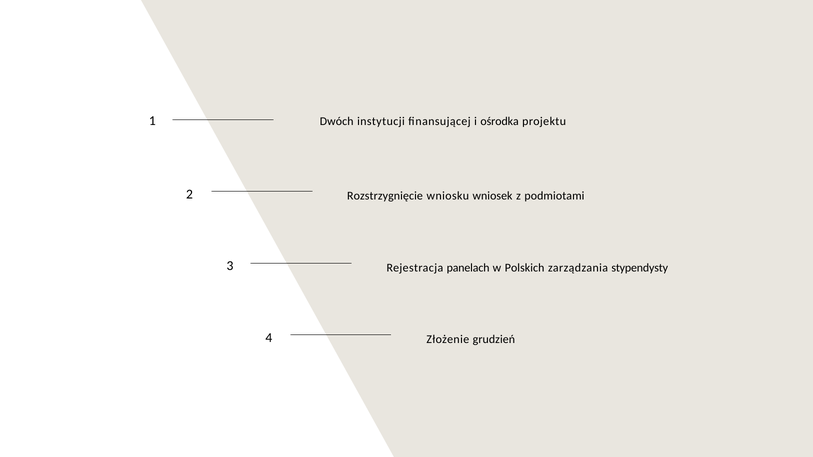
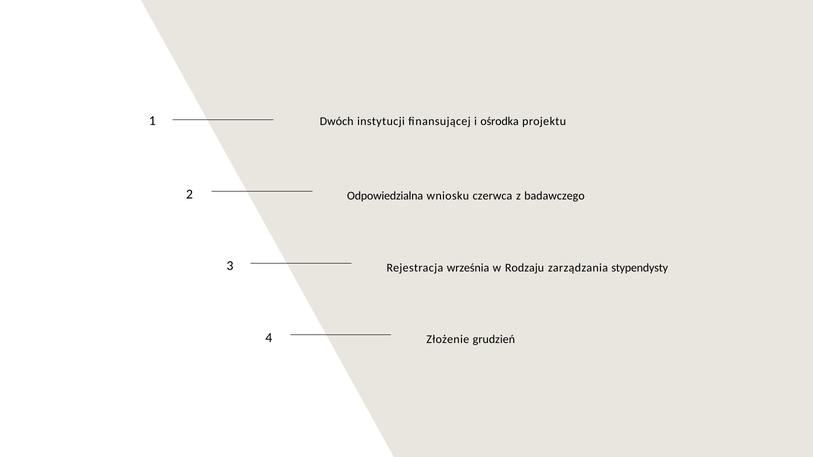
Rozstrzygnięcie: Rozstrzygnięcie -> Odpowiedzialna
wniosek: wniosek -> czerwca
podmiotami: podmiotami -> badawczego
panelach: panelach -> września
Polskich: Polskich -> Rodzaju
